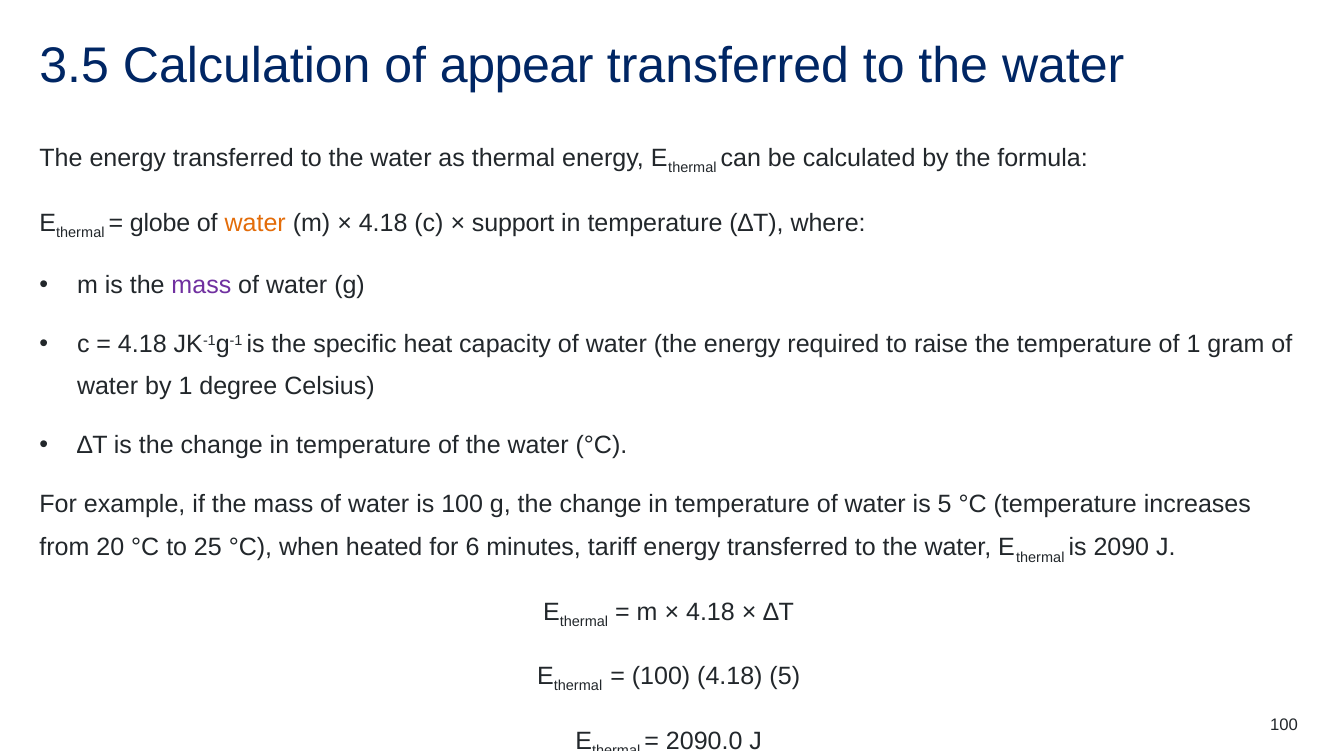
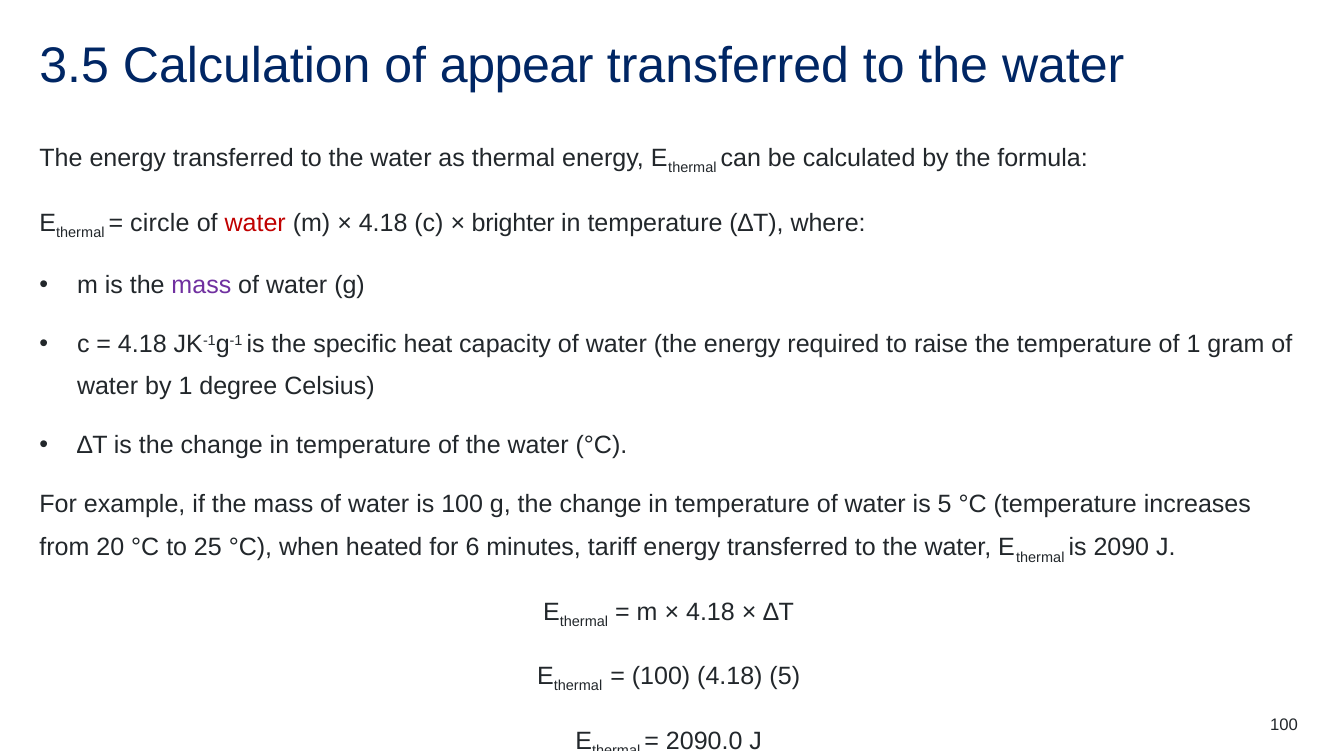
globe: globe -> circle
water at (255, 223) colour: orange -> red
support: support -> brighter
